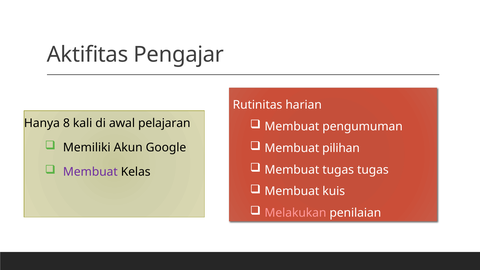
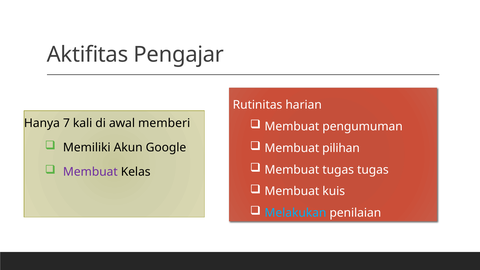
8: 8 -> 7
pelajaran: pelajaran -> memberi
Melakukan colour: pink -> light blue
